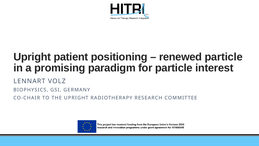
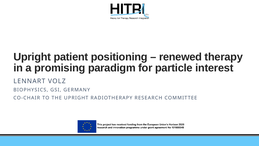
renewed particle: particle -> therapy
